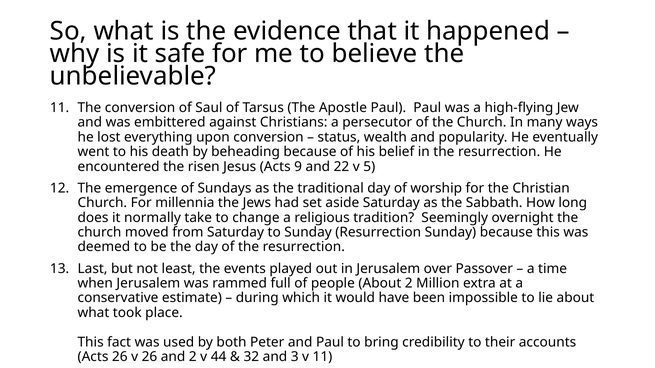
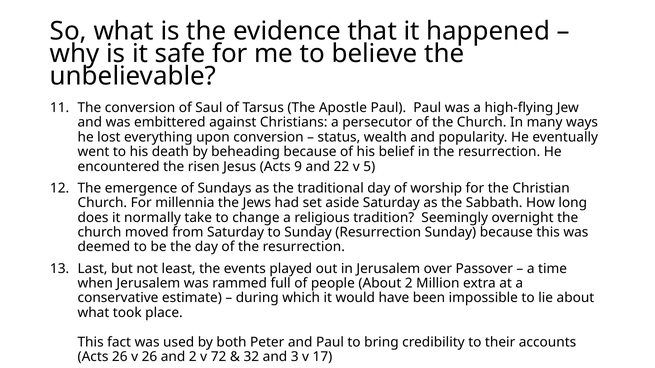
44: 44 -> 72
v 11: 11 -> 17
